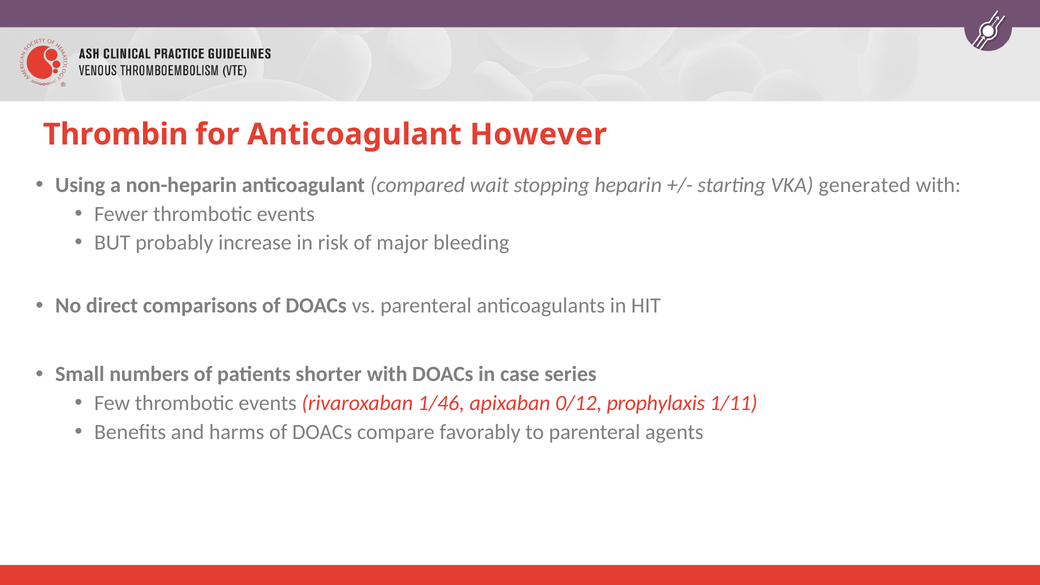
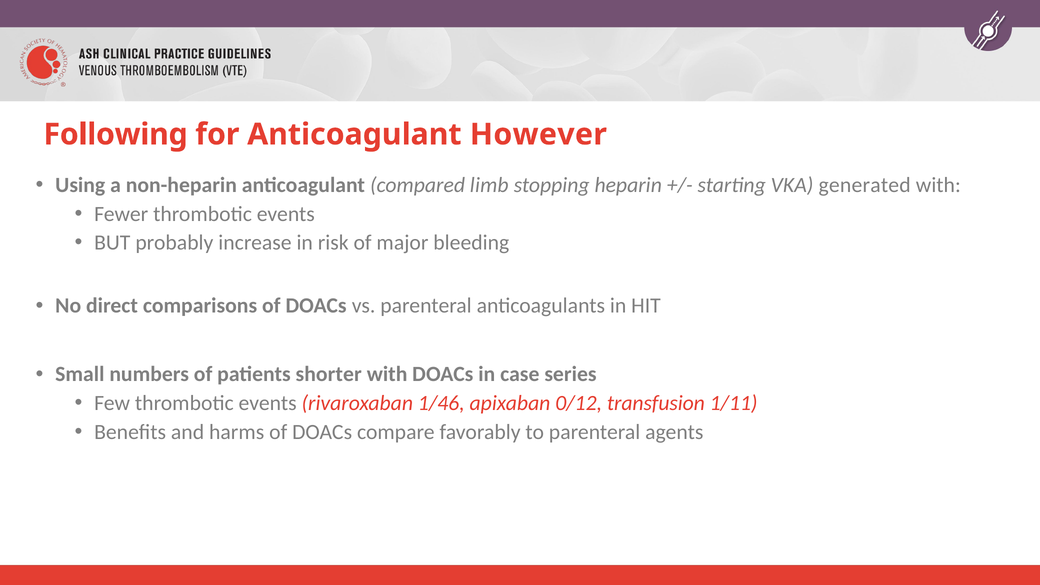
Thrombin: Thrombin -> Following
wait: wait -> limb
prophylaxis: prophylaxis -> transfusion
